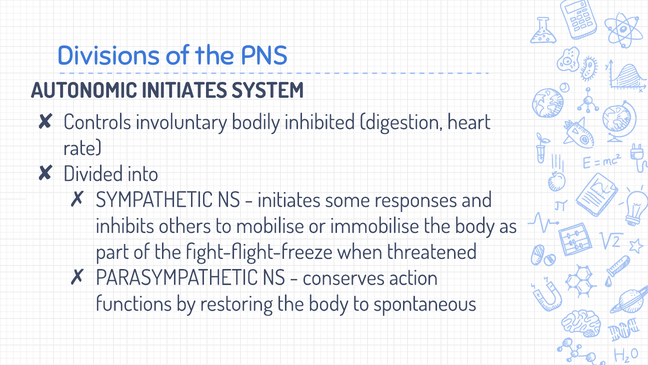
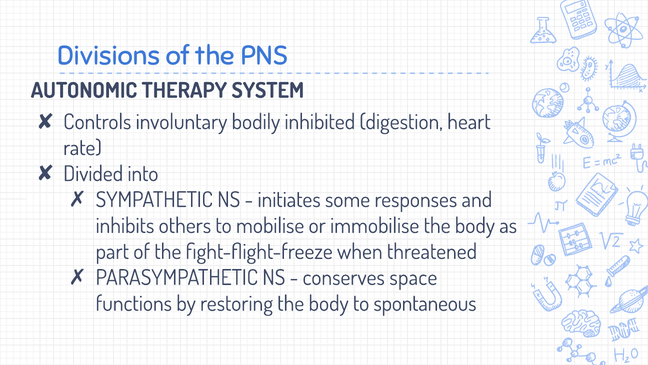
AUTONOMIC INITIATES: INITIATES -> THERAPY
action: action -> space
